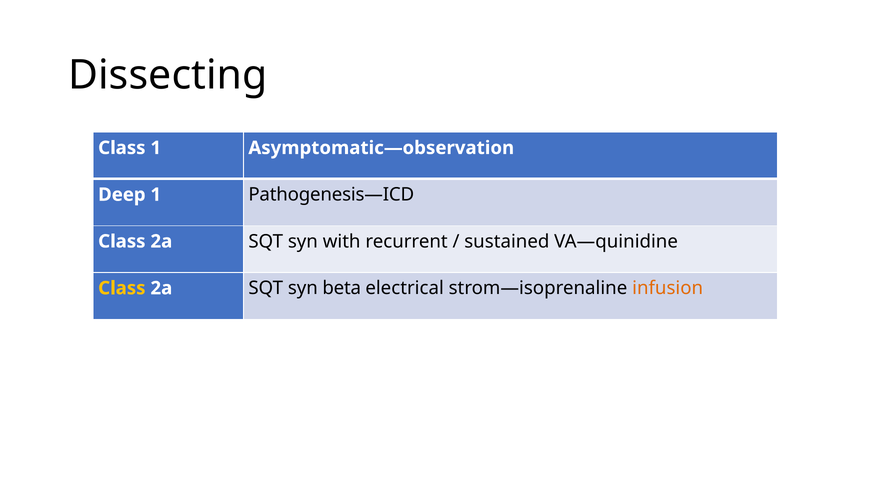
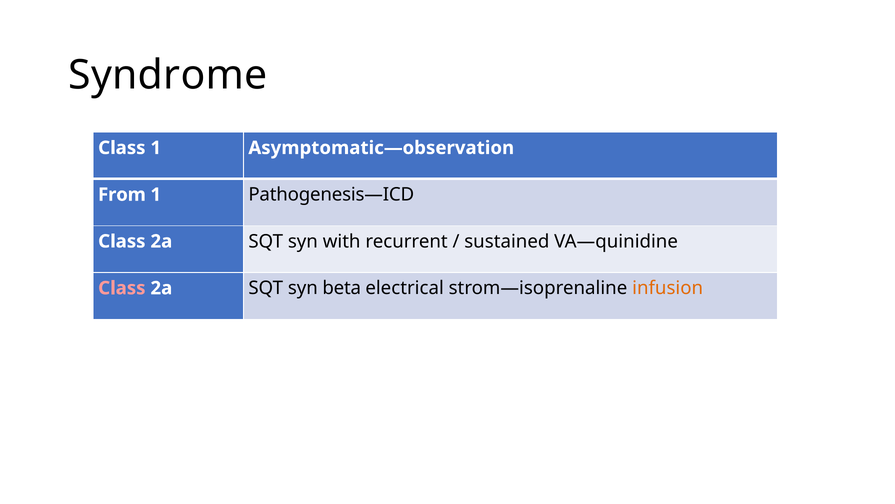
Dissecting: Dissecting -> Syndrome
Deep: Deep -> From
Class at (122, 288) colour: yellow -> pink
